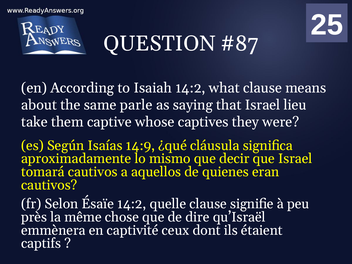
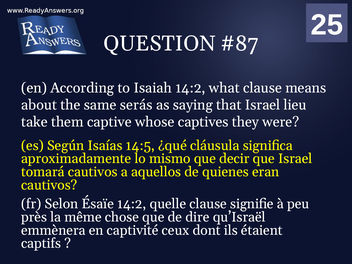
parle: parle -> serás
14:9: 14:9 -> 14:5
